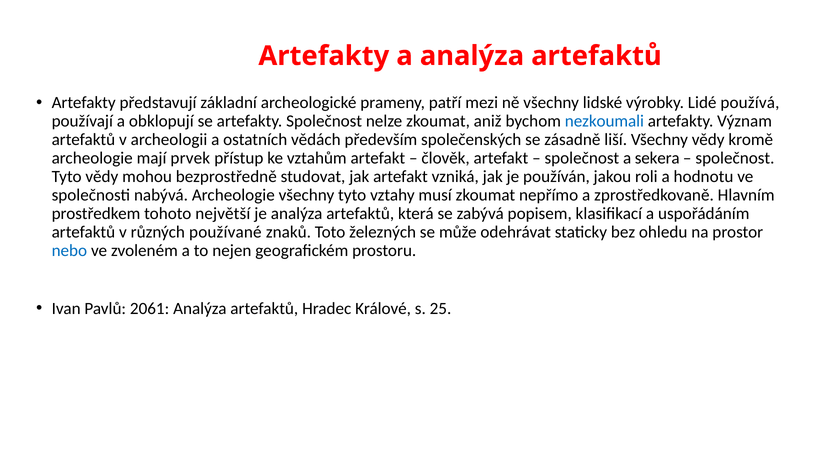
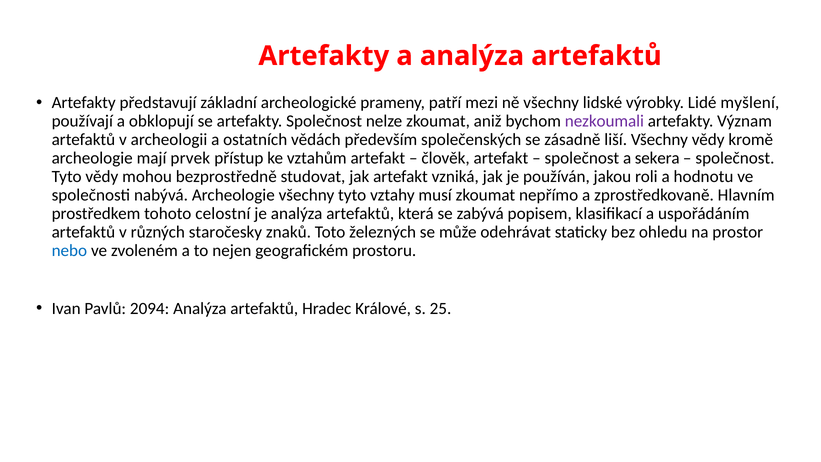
používá: používá -> myšlení
nezkoumali colour: blue -> purple
největší: největší -> celostní
používané: používané -> staročesky
2061: 2061 -> 2094
